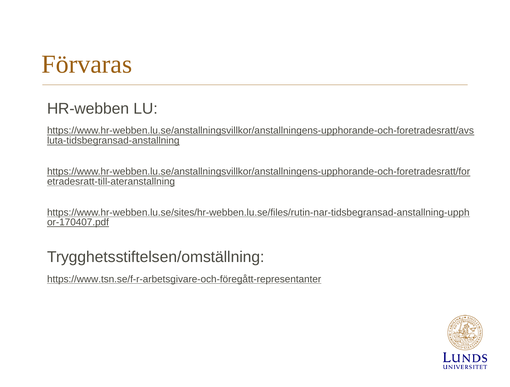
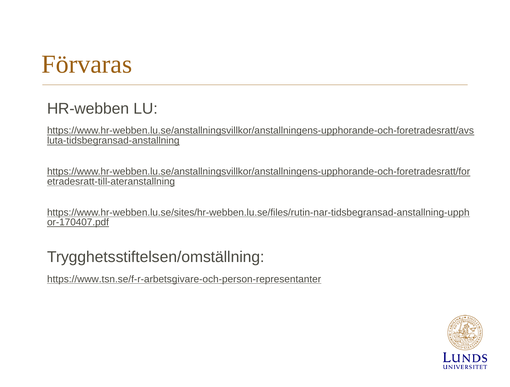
https://www.tsn.se/f-r-arbetsgivare-och-föregått-representanter: https://www.tsn.se/f-r-arbetsgivare-och-föregått-representanter -> https://www.tsn.se/f-r-arbetsgivare-och-person-representanter
